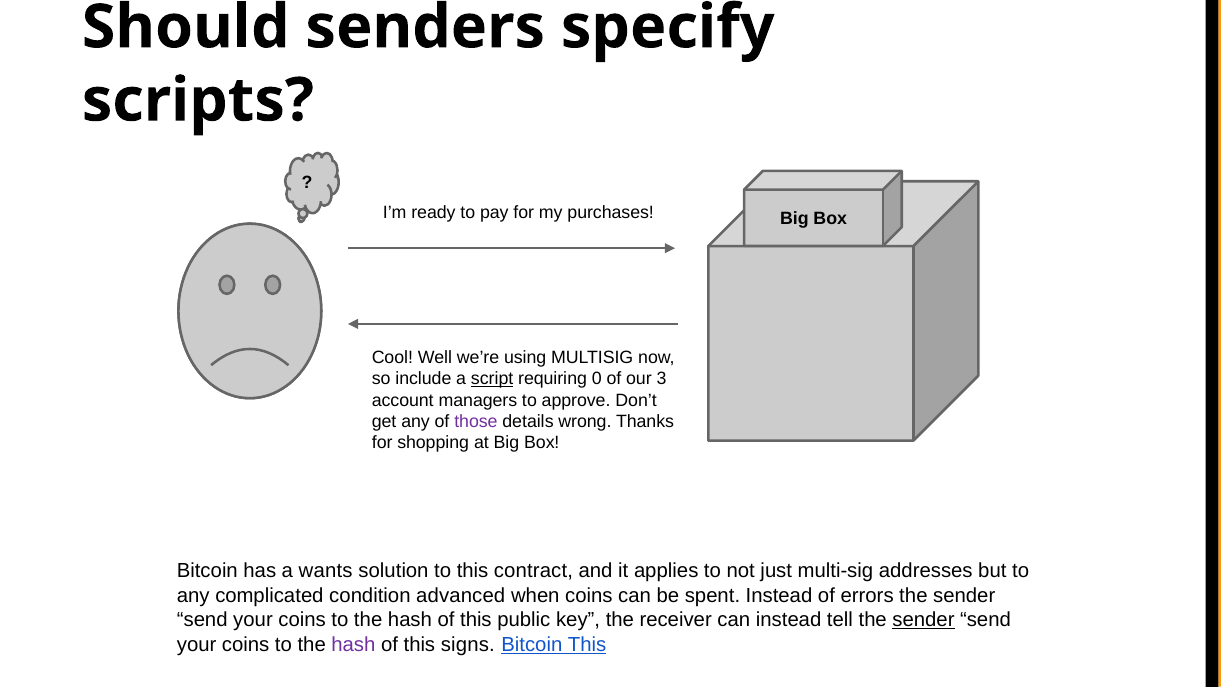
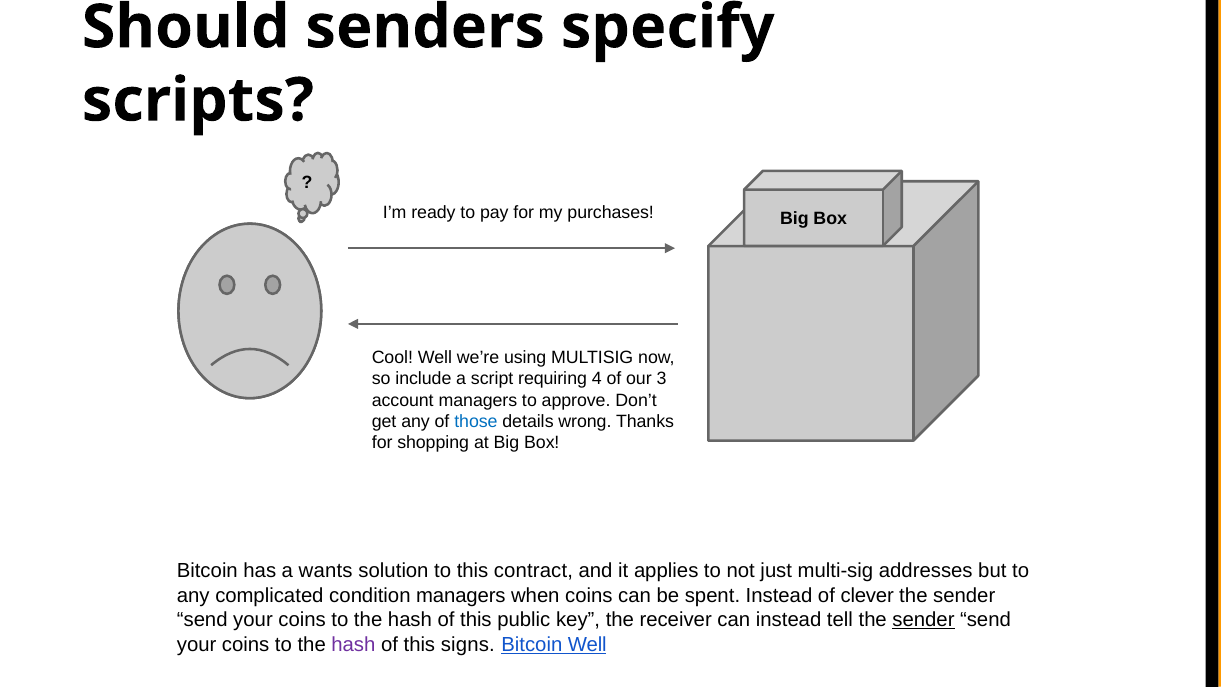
script underline: present -> none
0: 0 -> 4
those colour: purple -> blue
condition advanced: advanced -> managers
errors: errors -> clever
Bitcoin This: This -> Well
